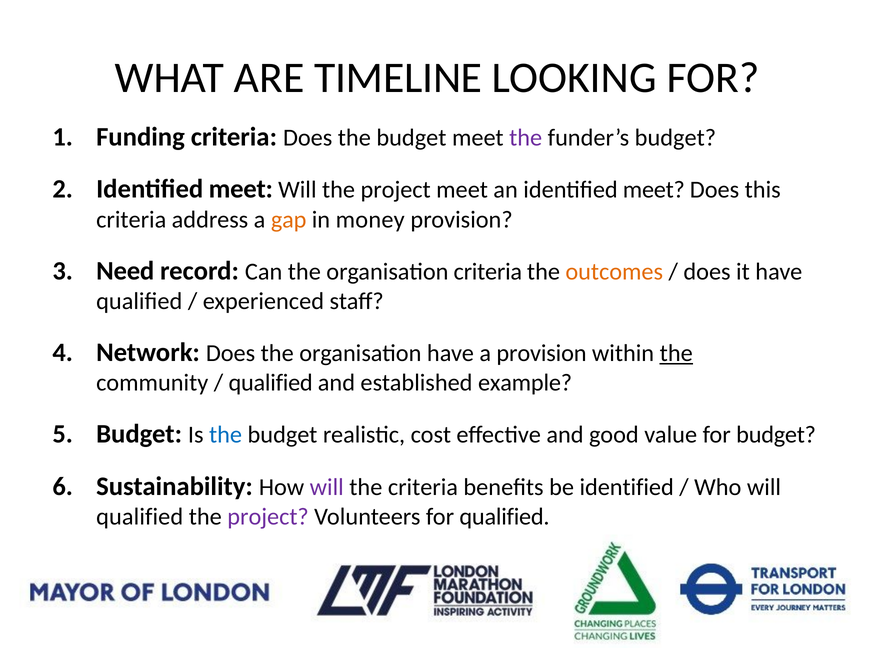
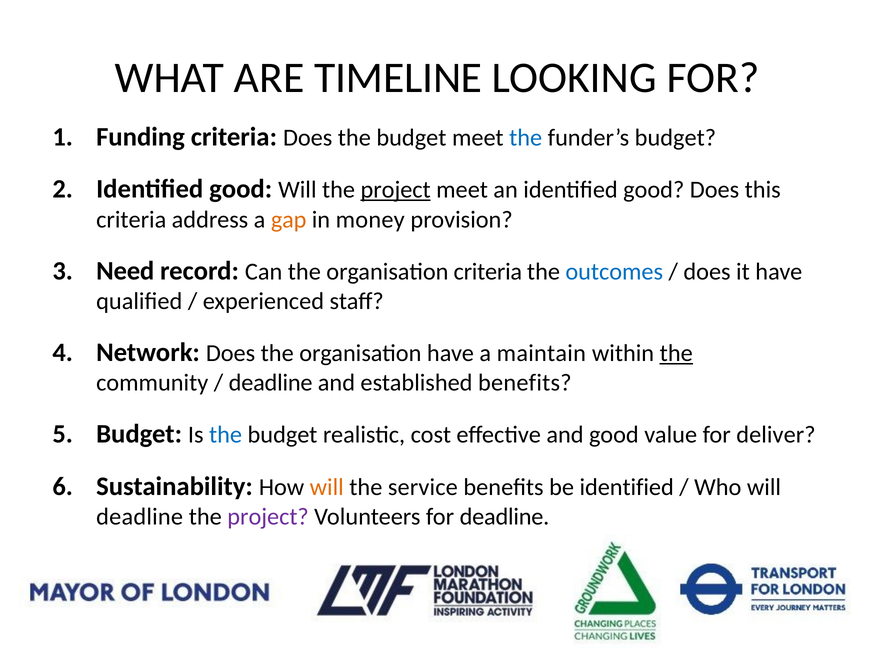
the at (526, 138) colour: purple -> blue
meet at (241, 189): meet -> good
project at (396, 190) underline: none -> present
an identified meet: meet -> good
outcomes colour: orange -> blue
a provision: provision -> maintain
qualified at (271, 383): qualified -> deadline
established example: example -> benefits
for budget: budget -> deliver
will at (327, 487) colour: purple -> orange
the criteria: criteria -> service
qualified at (140, 517): qualified -> deadline
for qualified: qualified -> deadline
